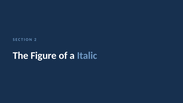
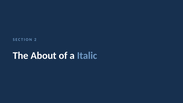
Figure: Figure -> About
